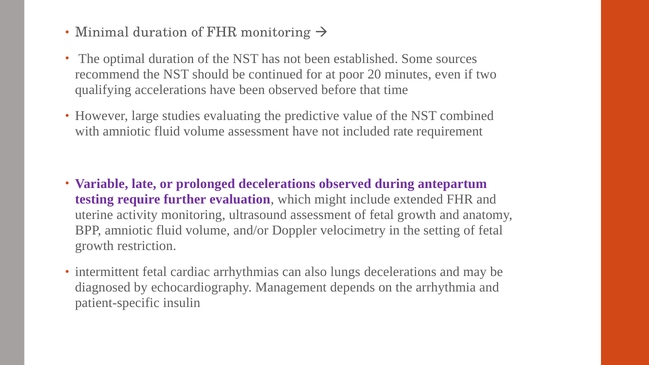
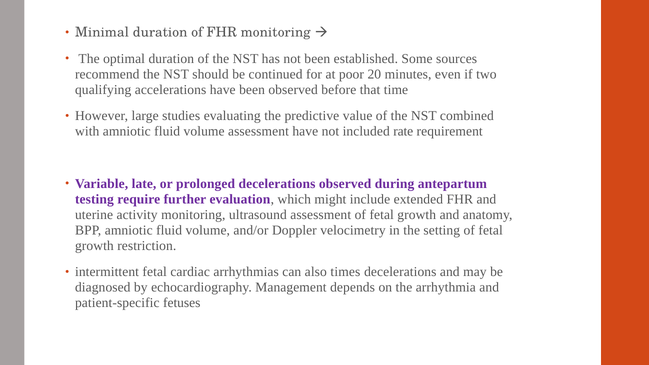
lungs: lungs -> times
insulin: insulin -> fetuses
